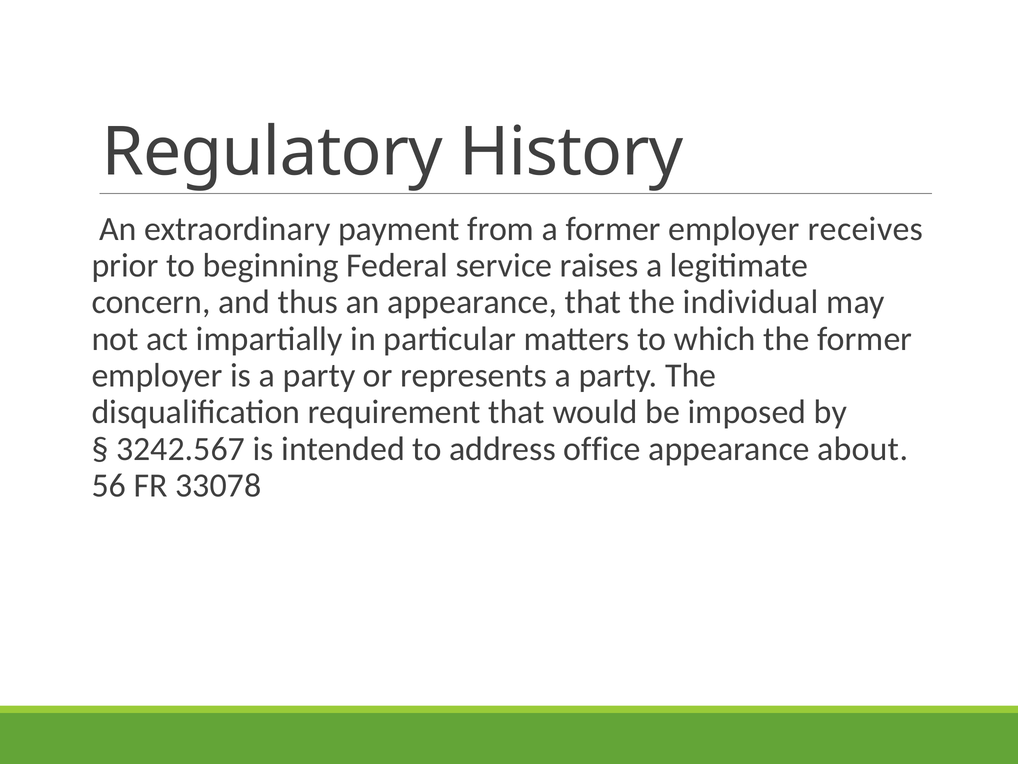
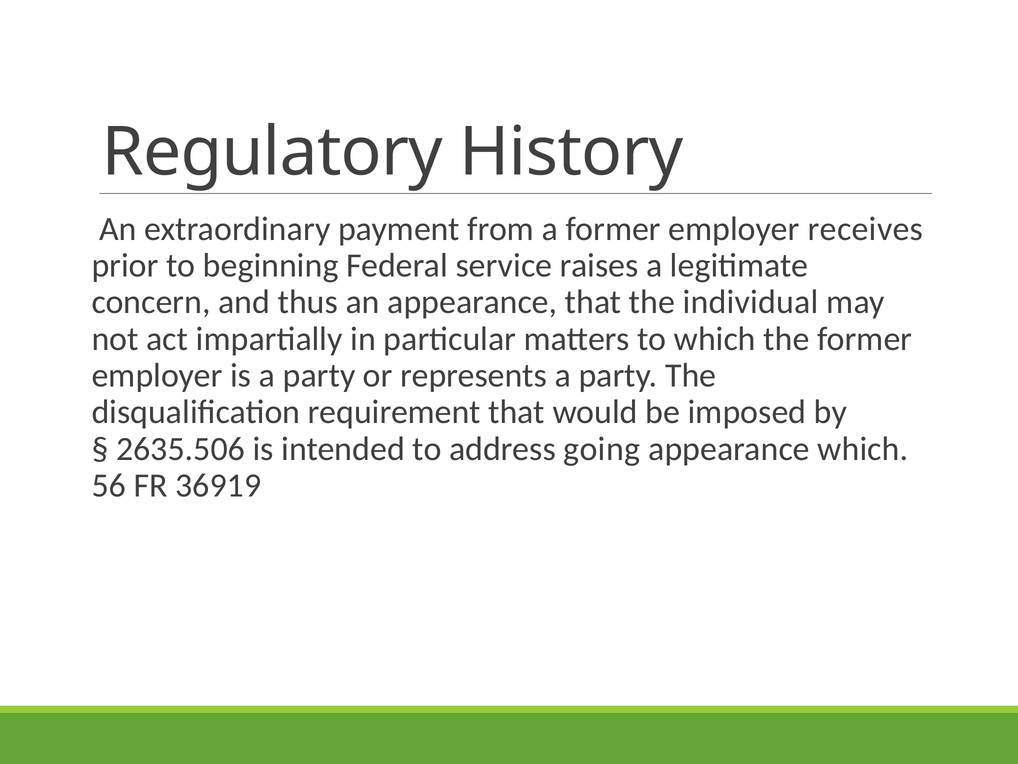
3242.567: 3242.567 -> 2635.506
office: office -> going
appearance about: about -> which
33078: 33078 -> 36919
